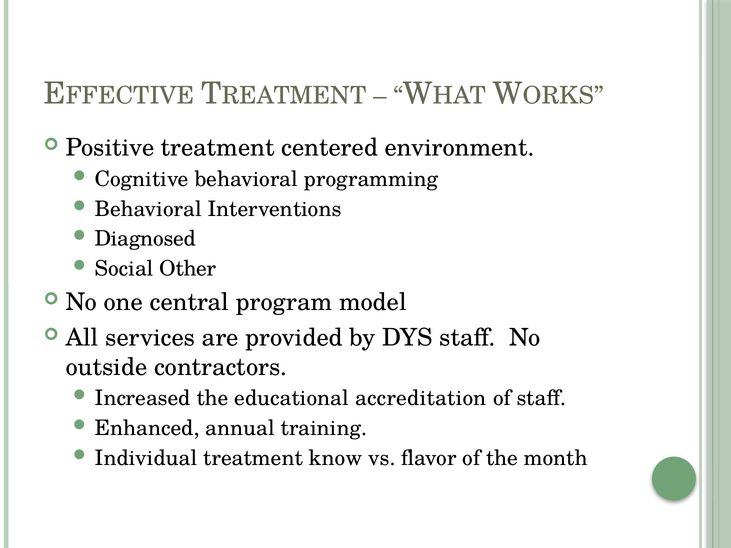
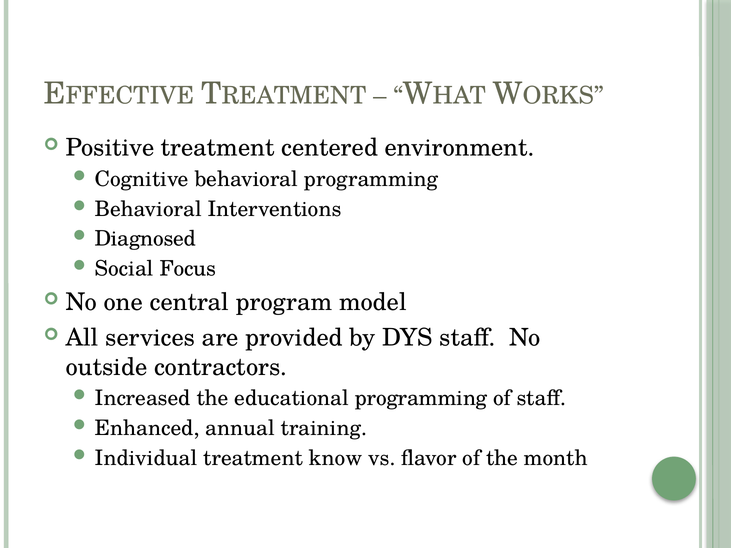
Other: Other -> Focus
educational accreditation: accreditation -> programming
